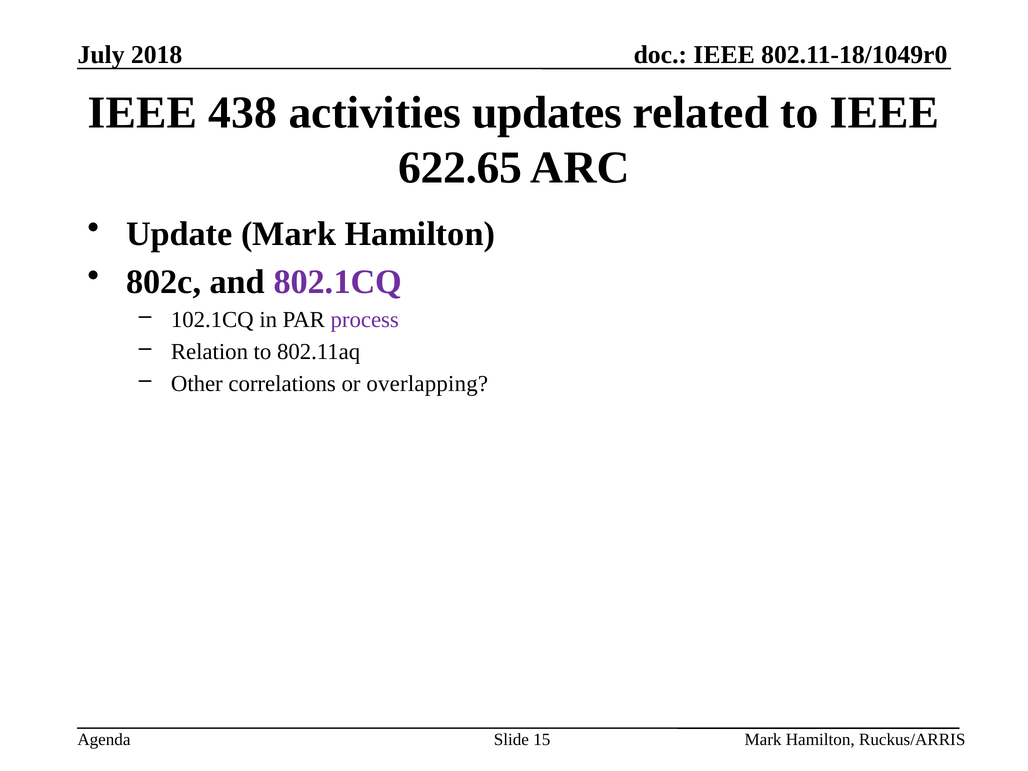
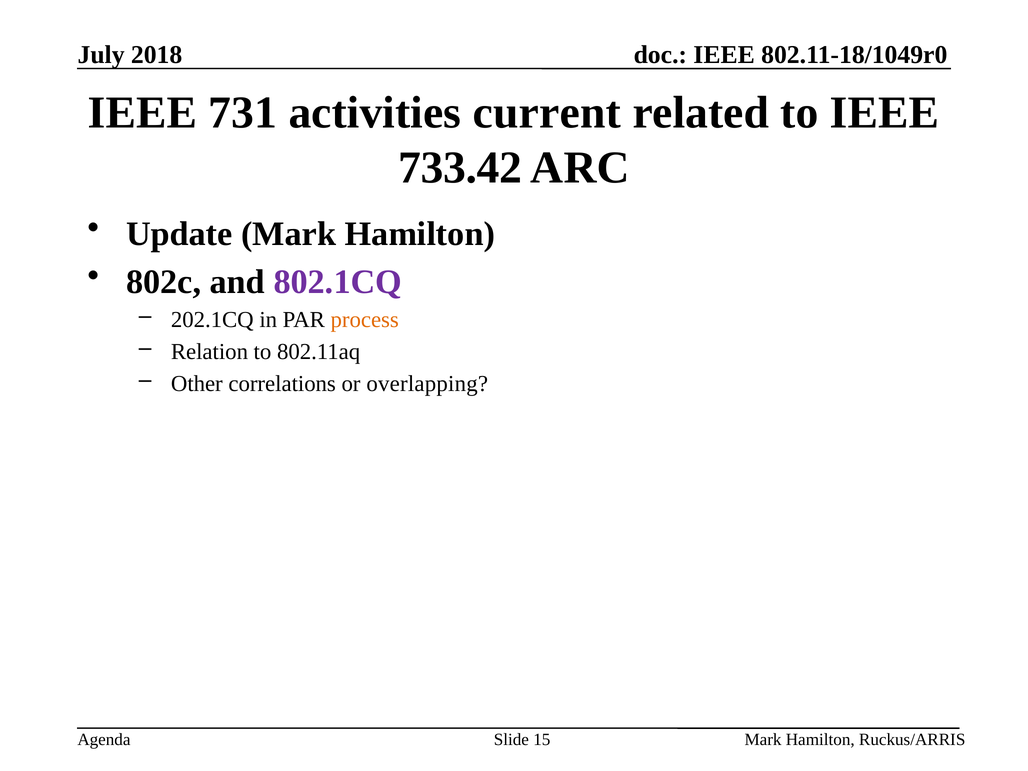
438: 438 -> 731
updates: updates -> current
622.65: 622.65 -> 733.42
102.1CQ: 102.1CQ -> 202.1CQ
process colour: purple -> orange
